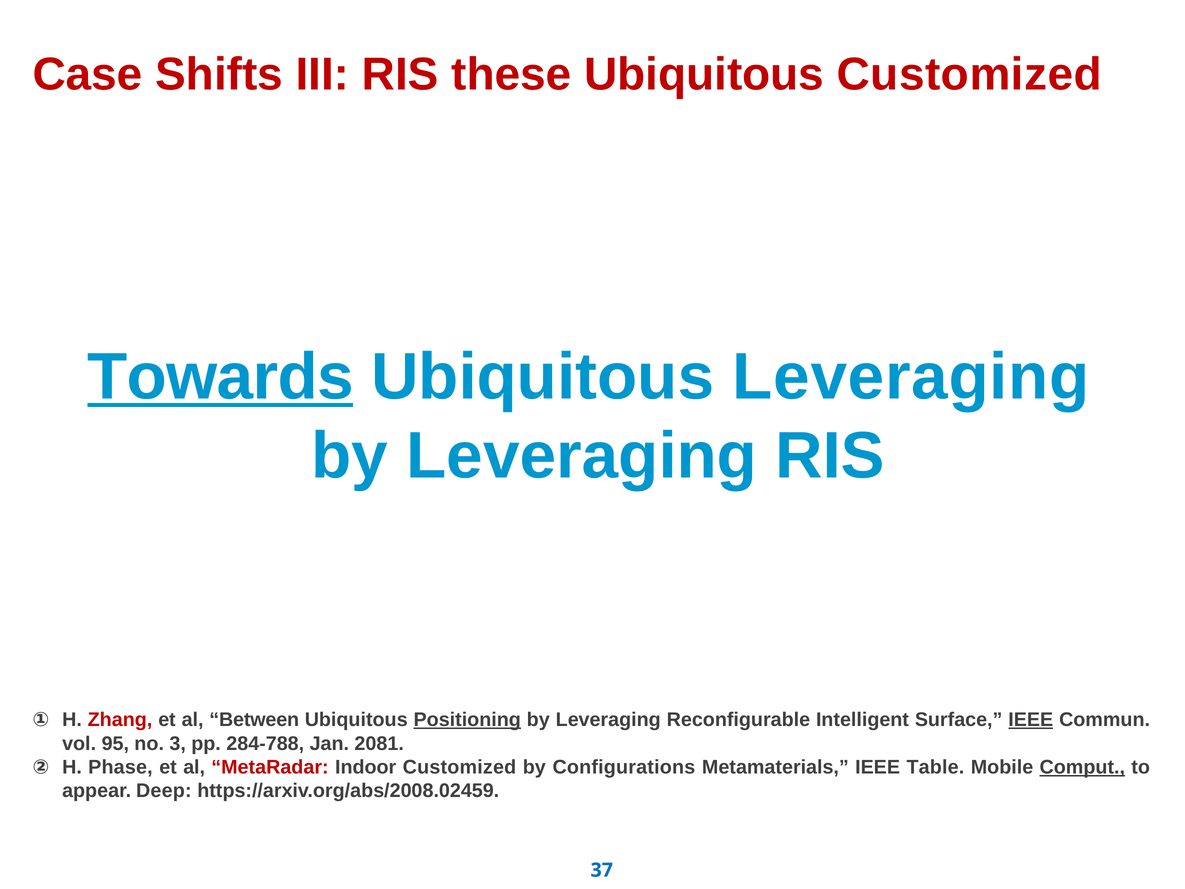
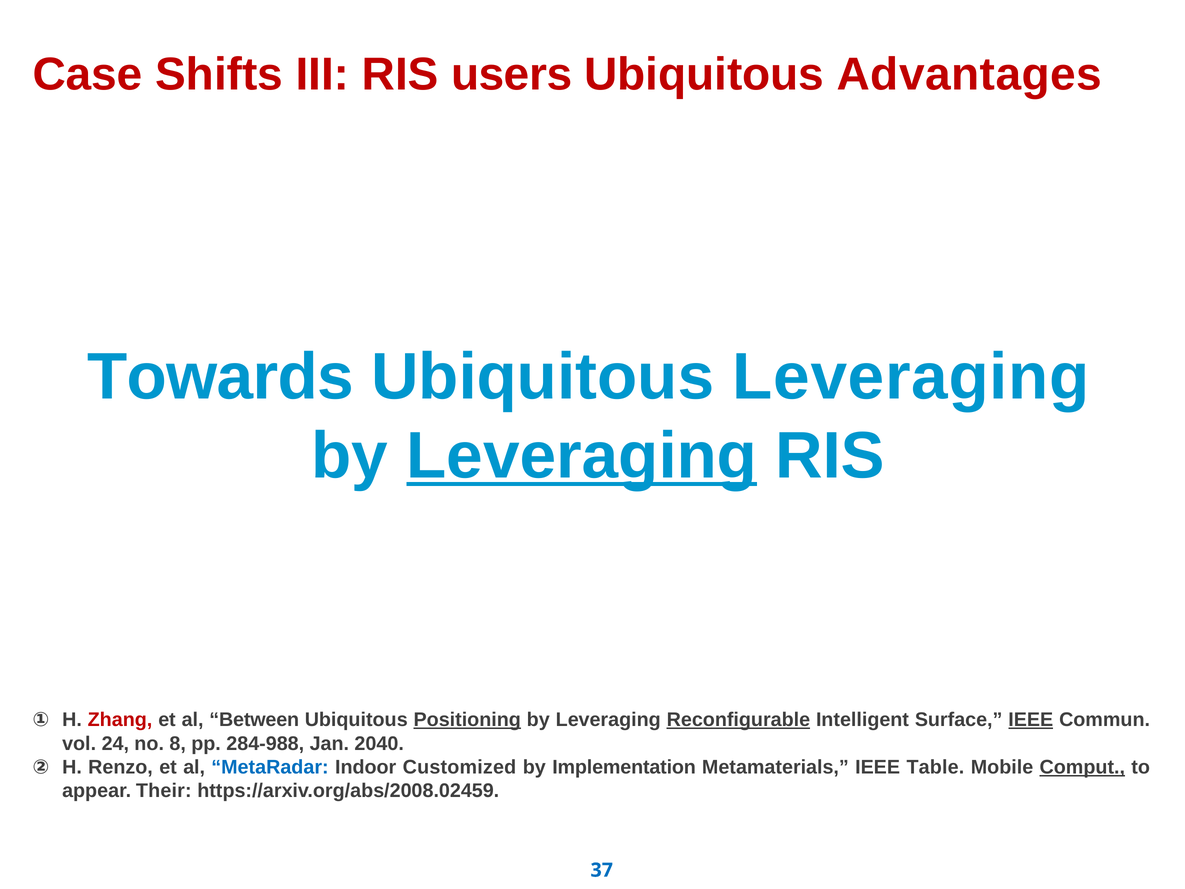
these: these -> users
Ubiquitous Customized: Customized -> Advantages
Towards underline: present -> none
Leveraging at (582, 456) underline: none -> present
Reconfigurable underline: none -> present
95: 95 -> 24
3: 3 -> 8
284-788: 284-788 -> 284-988
2081: 2081 -> 2040
Phase: Phase -> Renzo
MetaRadar colour: red -> blue
Configurations: Configurations -> Implementation
Deep: Deep -> Their
